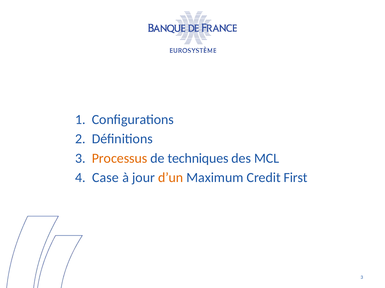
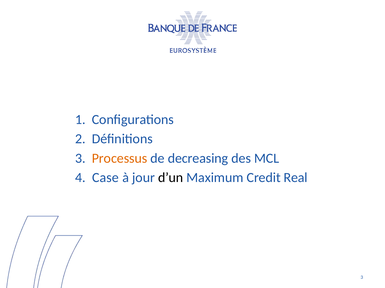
techniques: techniques -> decreasing
d’un colour: orange -> black
First: First -> Real
